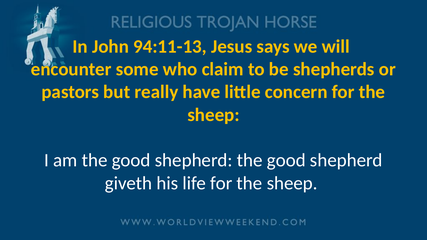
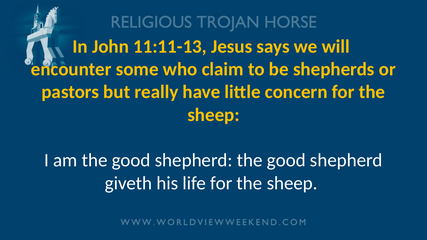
94:11-13: 94:11-13 -> 11:11-13
